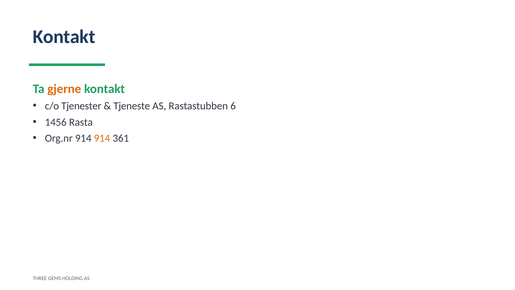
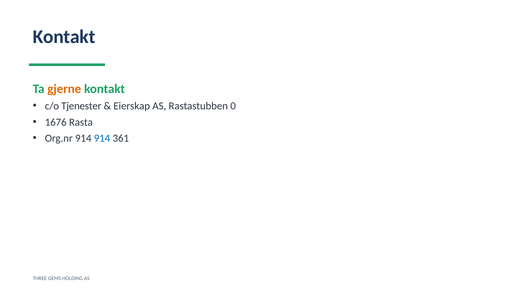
Tjeneste: Tjeneste -> Eierskap
6: 6 -> 0
1456: 1456 -> 1676
914 at (102, 138) colour: orange -> blue
